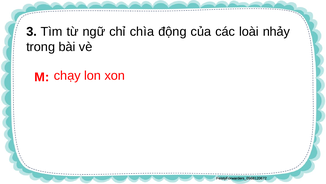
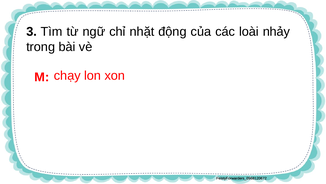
chìa: chìa -> nhặt
